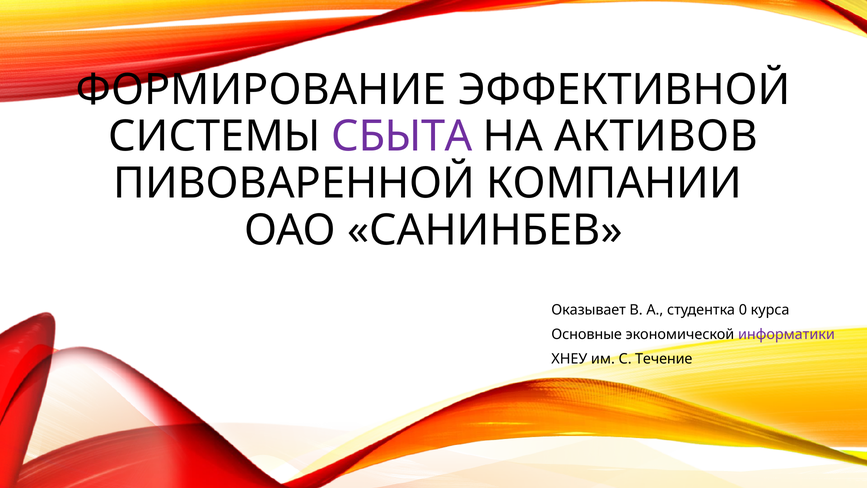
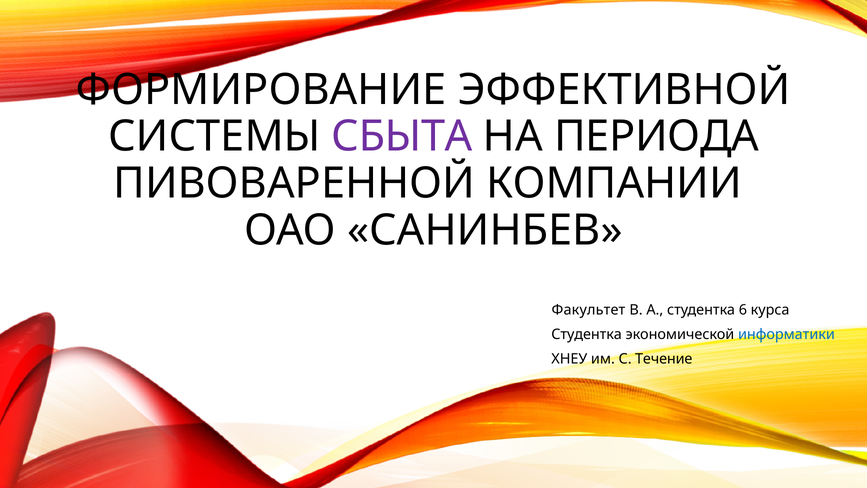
АКТИВОВ: АКТИВОВ -> ПЕРИОДА
Оказывает: Оказывает -> Факультет
0: 0 -> 6
Основные at (587, 334): Основные -> Студентка
информатики colour: purple -> blue
